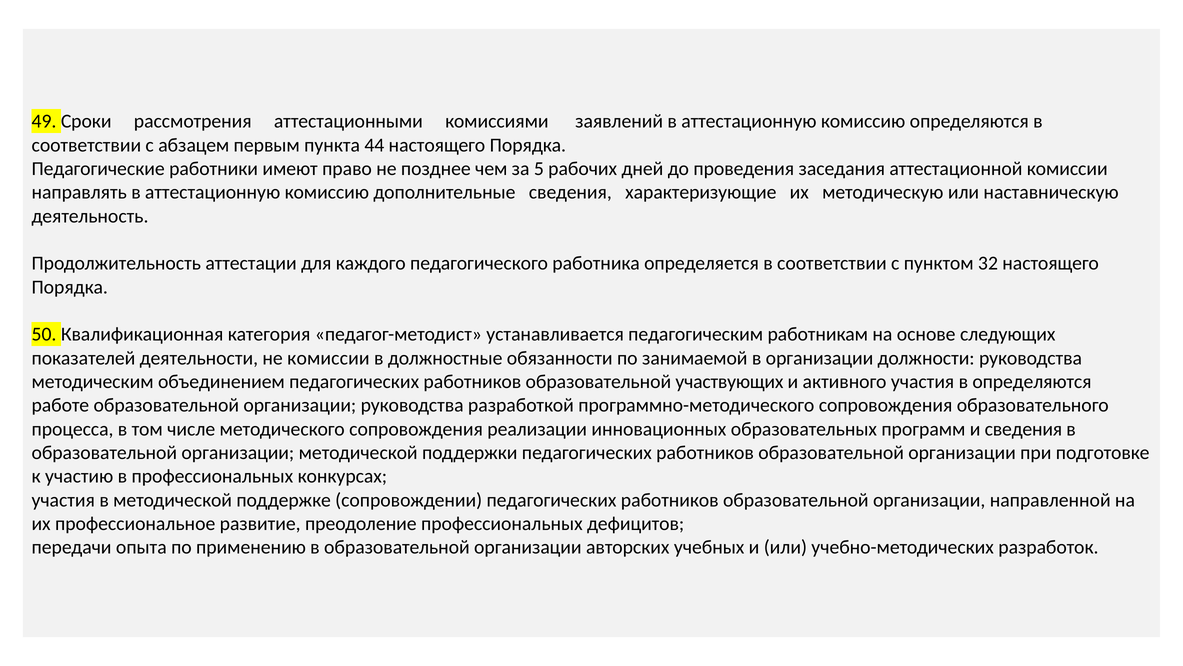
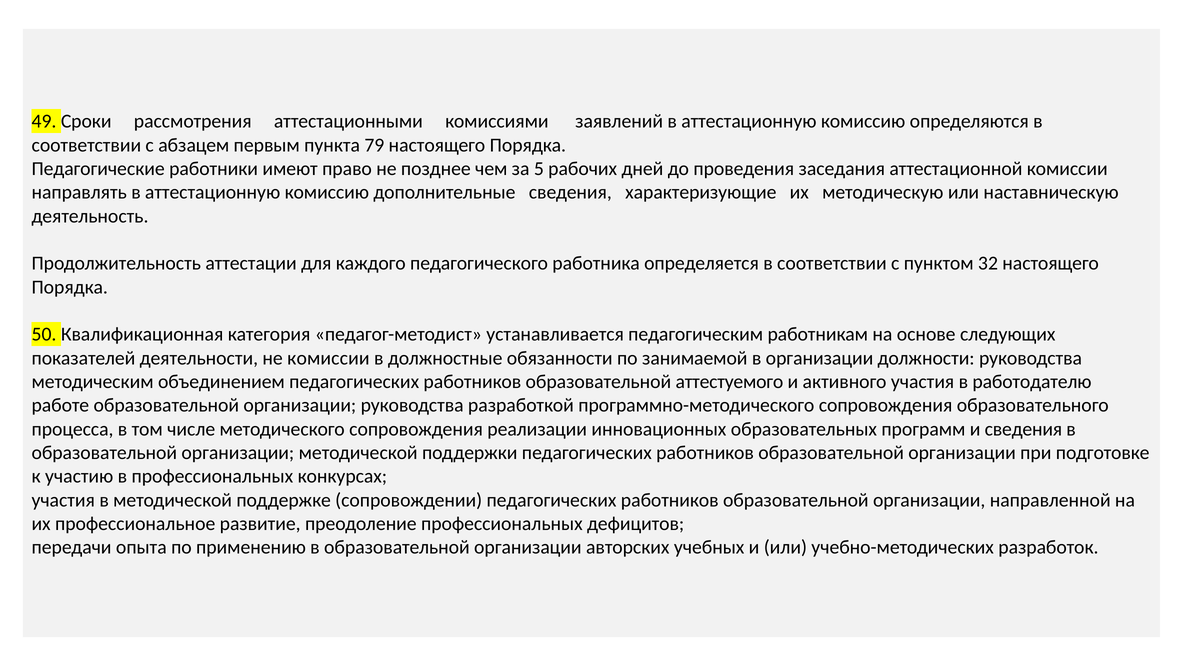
44: 44 -> 79
участвующих: участвующих -> аттестуемого
в определяются: определяются -> работодателю
